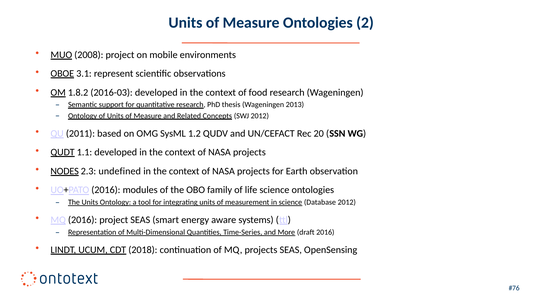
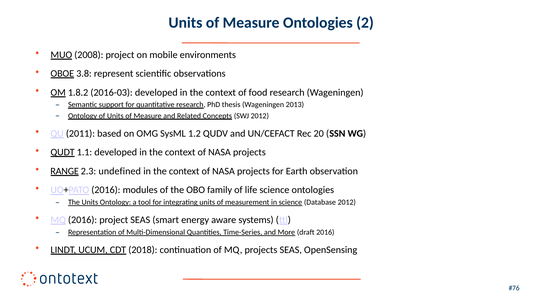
3.1: 3.1 -> 3.8
NODES: NODES -> RANGE
